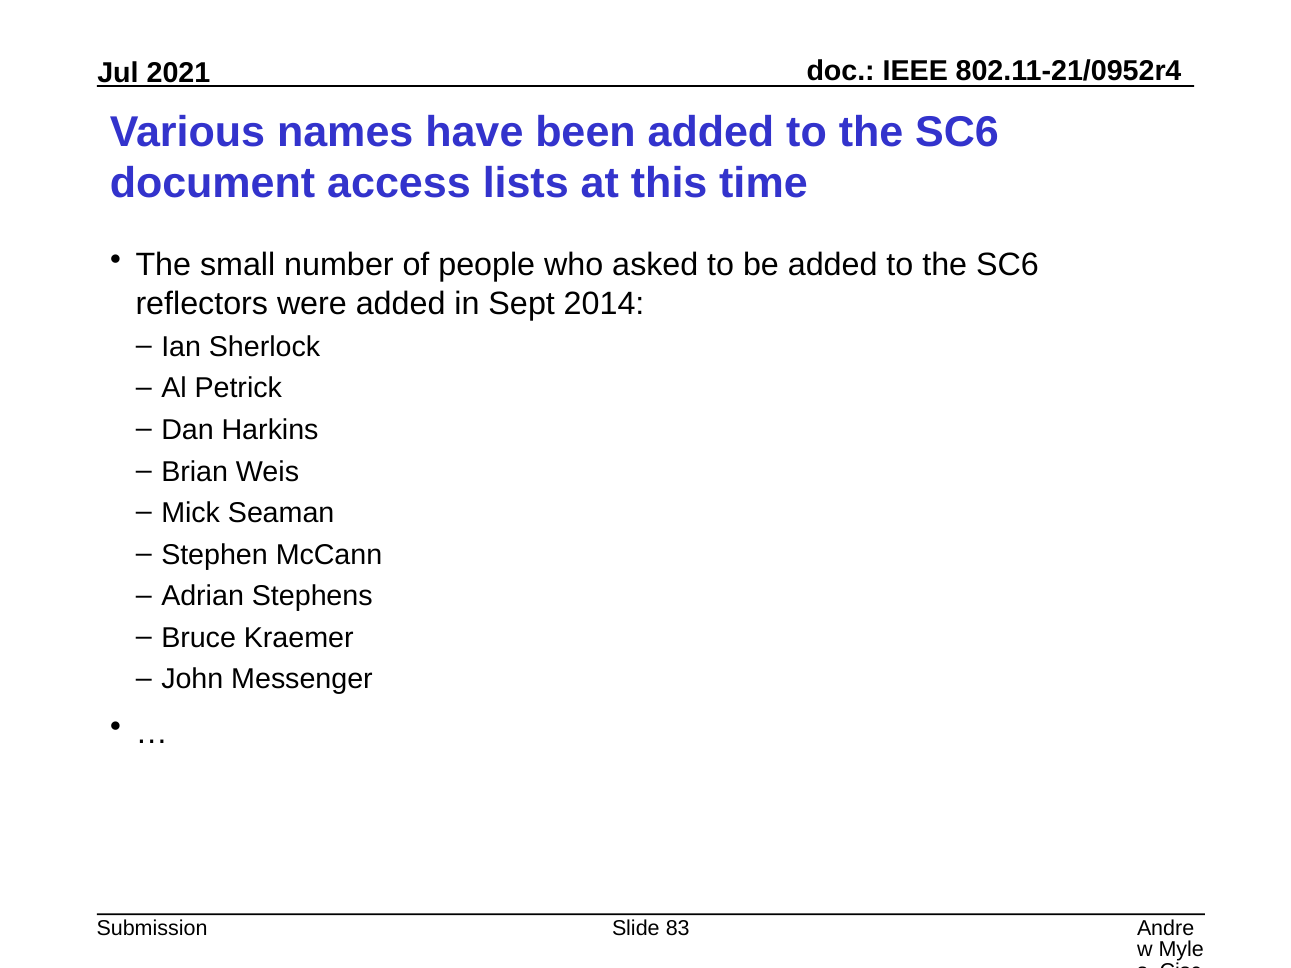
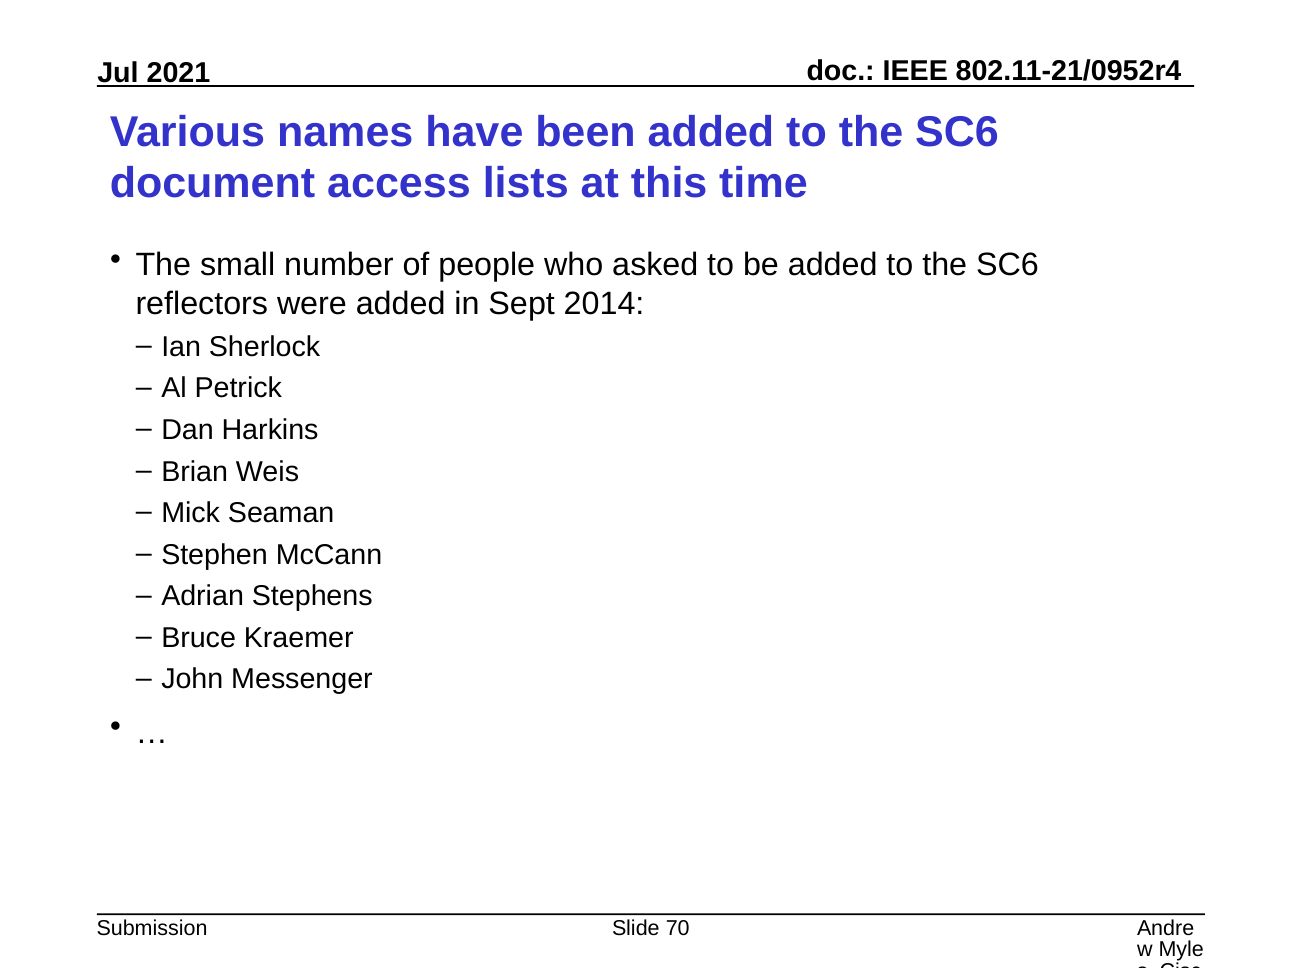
83: 83 -> 70
